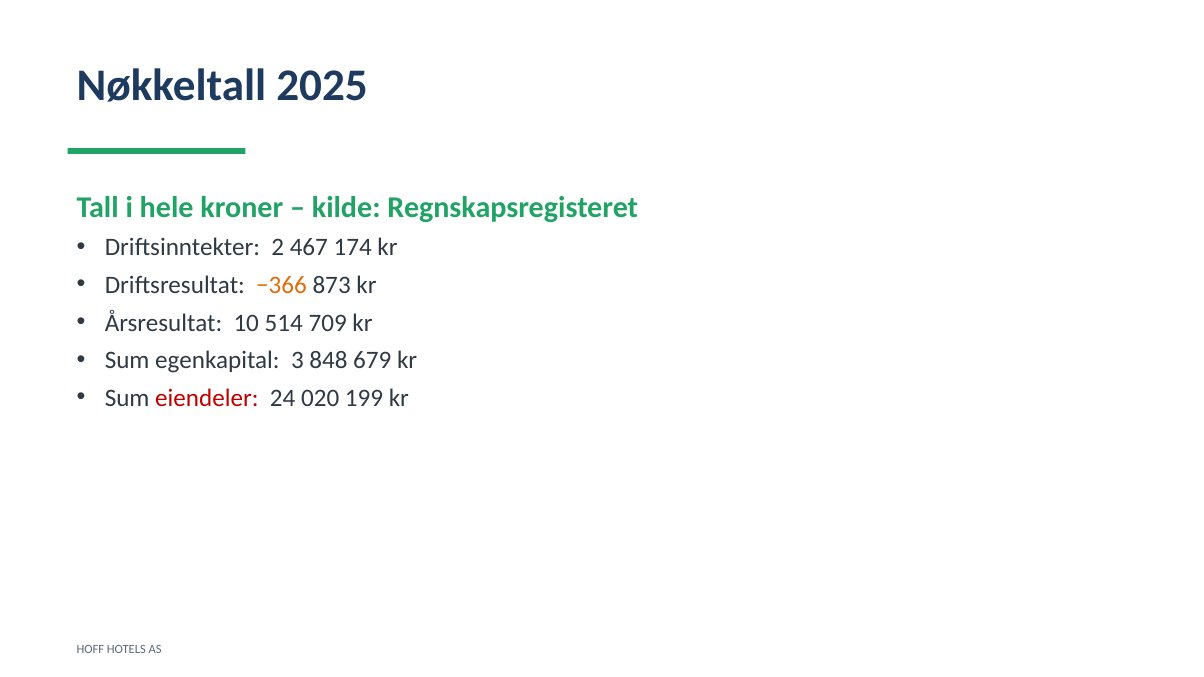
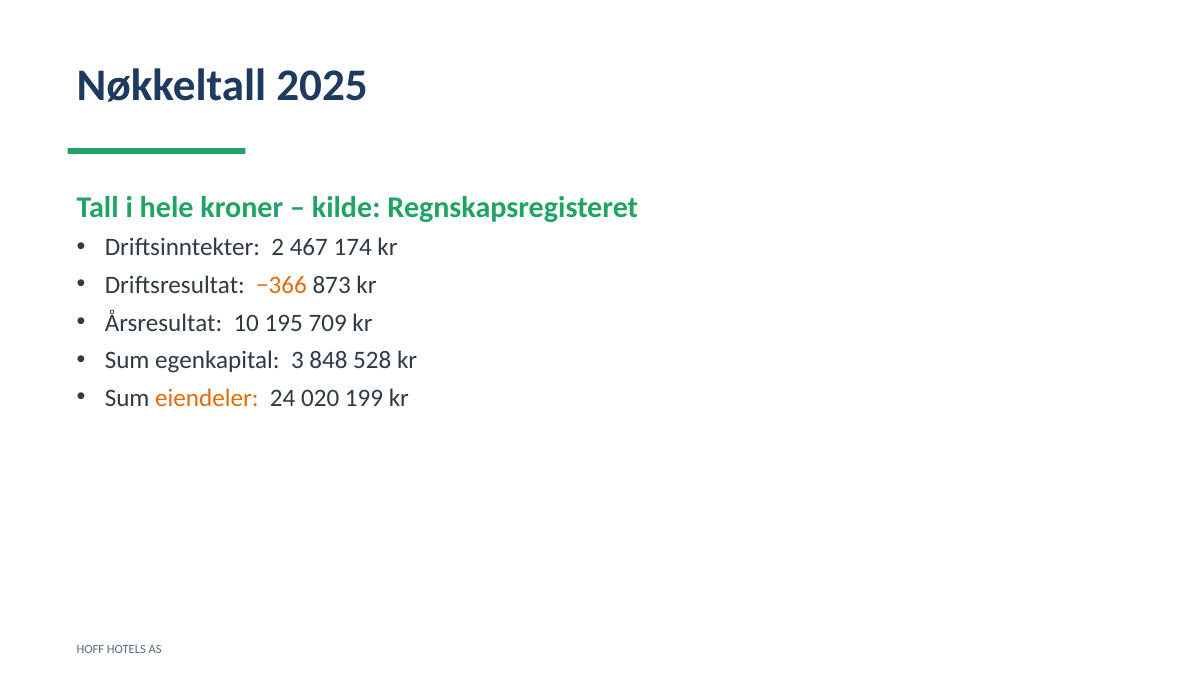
514: 514 -> 195
679: 679 -> 528
eiendeler colour: red -> orange
